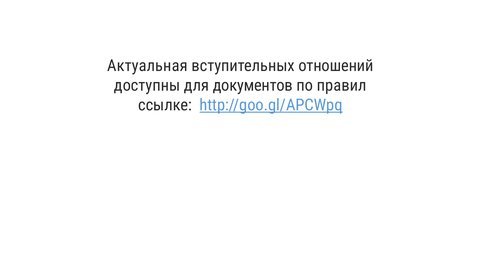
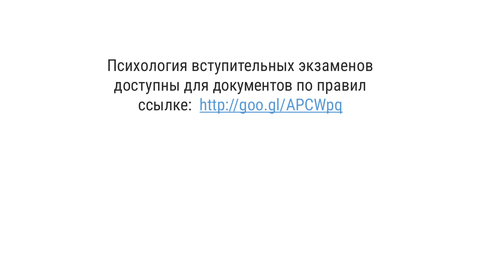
Актуальная: Актуальная -> Психология
отношений: отношений -> экзаменов
